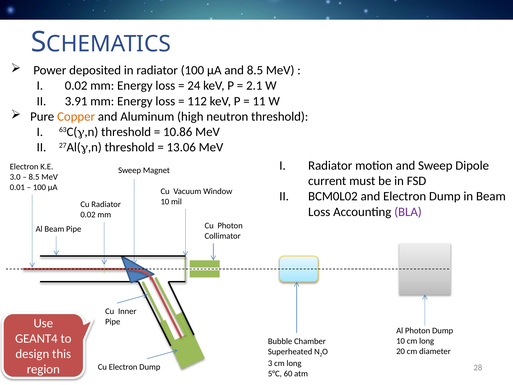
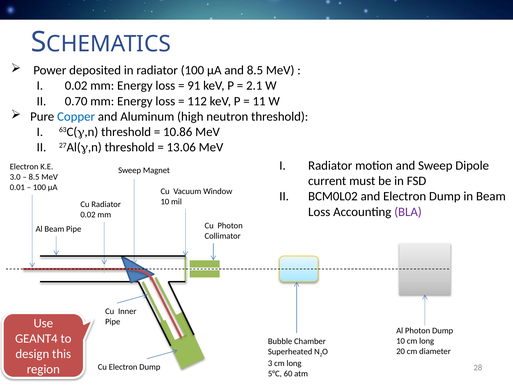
24: 24 -> 91
3.91: 3.91 -> 0.70
Copper colour: orange -> blue
